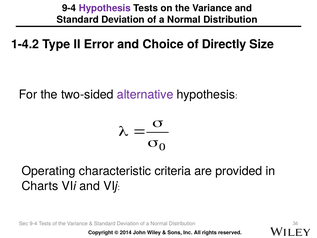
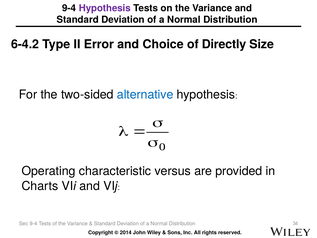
1-4.2: 1-4.2 -> 6-4.2
alternative colour: purple -> blue
criteria: criteria -> versus
